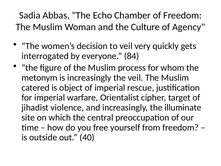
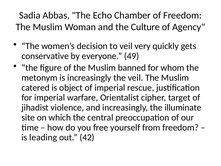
interrogated: interrogated -> conservative
84: 84 -> 49
process: process -> banned
outside: outside -> leading
40: 40 -> 42
